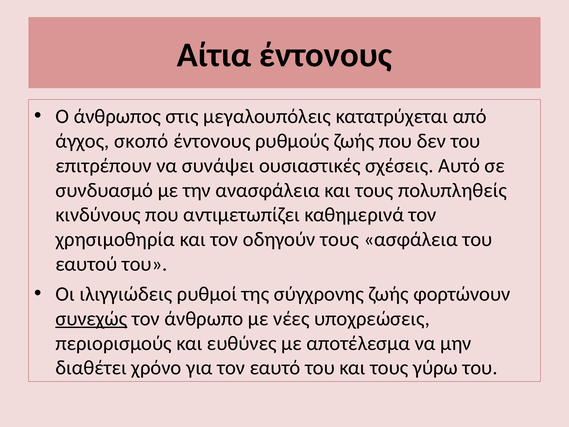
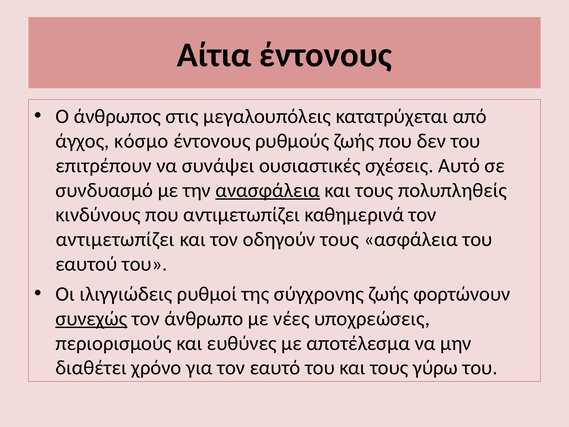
σκοπό: σκοπό -> κόσμο
ανασφάλεια underline: none -> present
χρησιμοθηρία at (115, 239): χρησιμοθηρία -> αντιμετωπίζει
